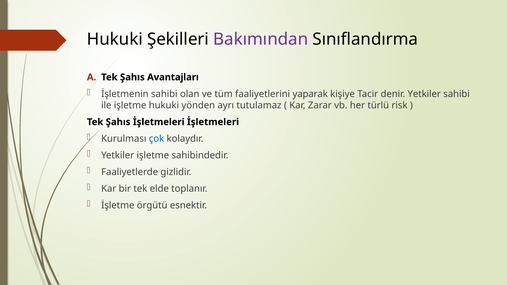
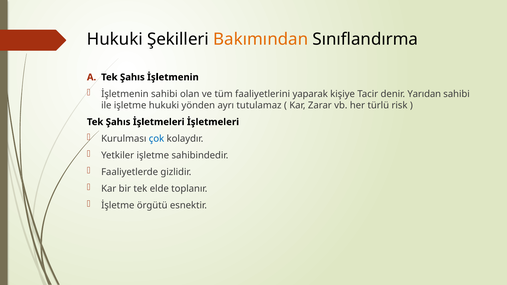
Bakımından colour: purple -> orange
Şahıs Avantajları: Avantajları -> İşletmenin
denir Yetkiler: Yetkiler -> Yarıdan
